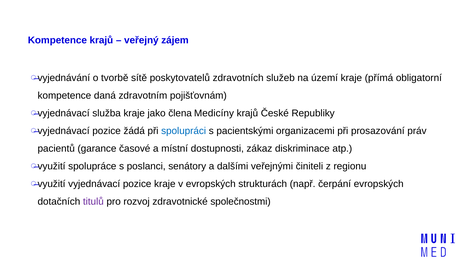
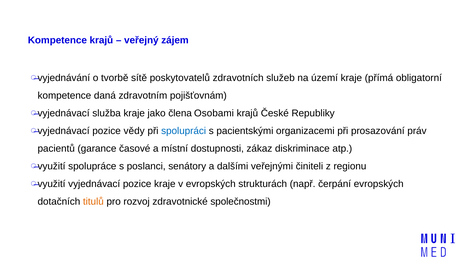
Medicíny: Medicíny -> Osobami
žádá: žádá -> vědy
titulů colour: purple -> orange
